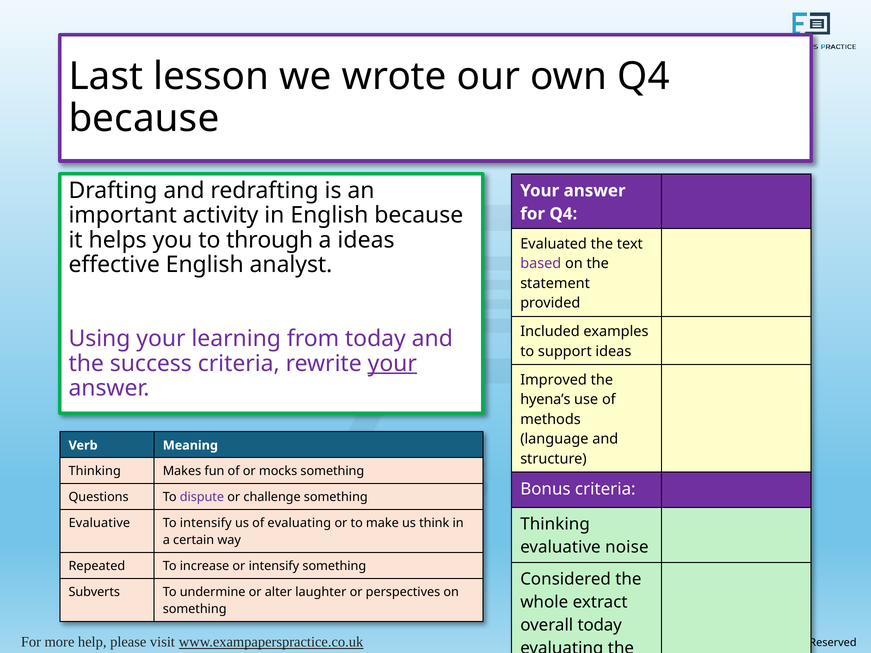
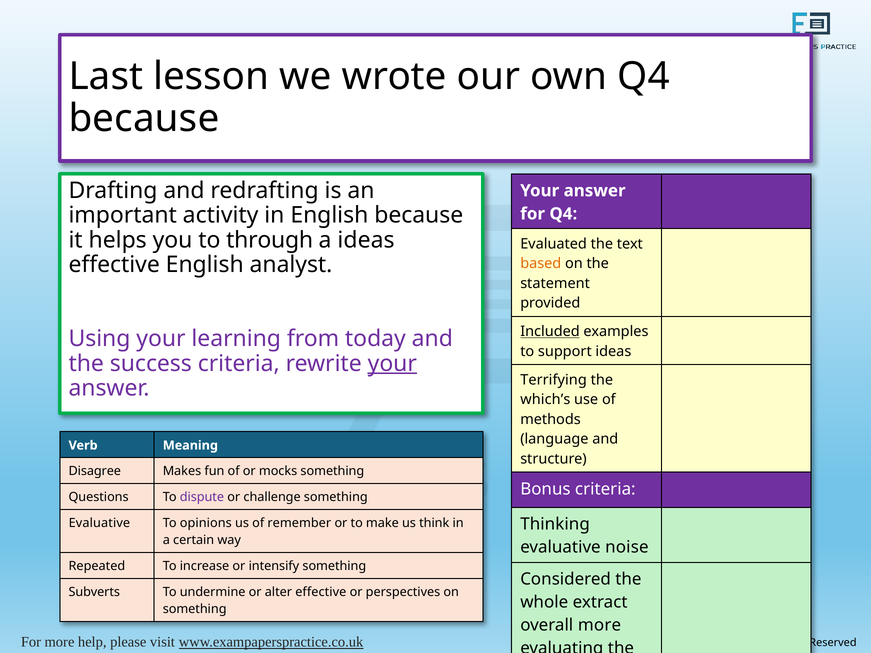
based colour: purple -> orange
Included underline: none -> present
Improved: Improved -> Terrifying
hyena’s: hyena’s -> which’s
Thinking at (95, 471): Thinking -> Disagree
To intensify: intensify -> opinions
of evaluating: evaluating -> remember
alter laughter: laughter -> effective
overall today: today -> more
